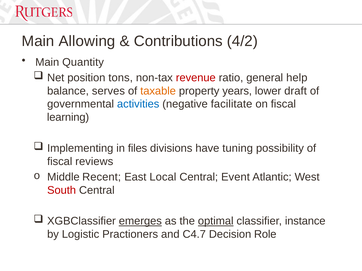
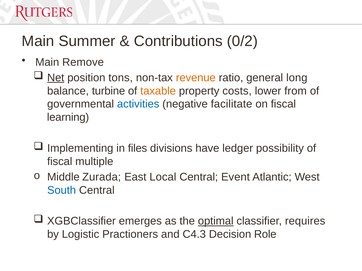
Allowing: Allowing -> Summer
4/2: 4/2 -> 0/2
Quantity: Quantity -> Remove
Net underline: none -> present
revenue colour: red -> orange
help: help -> long
serves: serves -> turbine
years: years -> costs
draft: draft -> from
tuning: tuning -> ledger
reviews: reviews -> multiple
Recent: Recent -> Zurada
South colour: red -> blue
emerges underline: present -> none
instance: instance -> requires
C4.7: C4.7 -> C4.3
